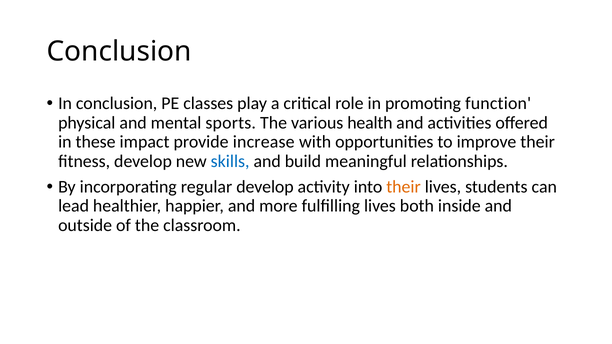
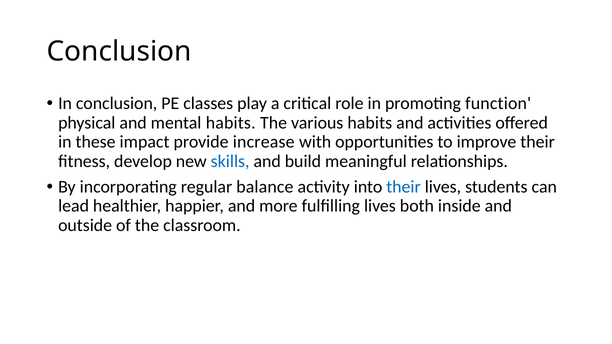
mental sports: sports -> habits
various health: health -> habits
regular develop: develop -> balance
their at (404, 187) colour: orange -> blue
